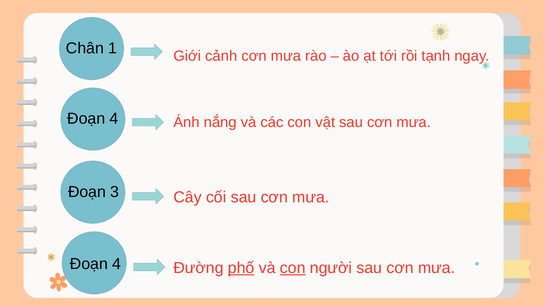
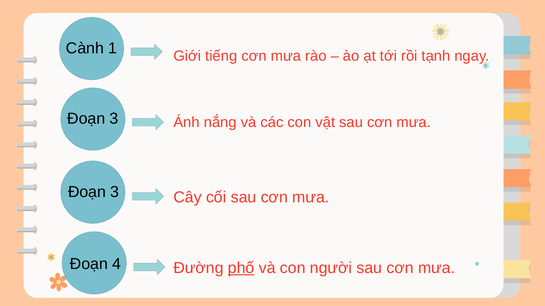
Chân: Chân -> Cành
cảnh: cảnh -> tiếng
4 at (114, 119): 4 -> 3
con at (293, 268) underline: present -> none
